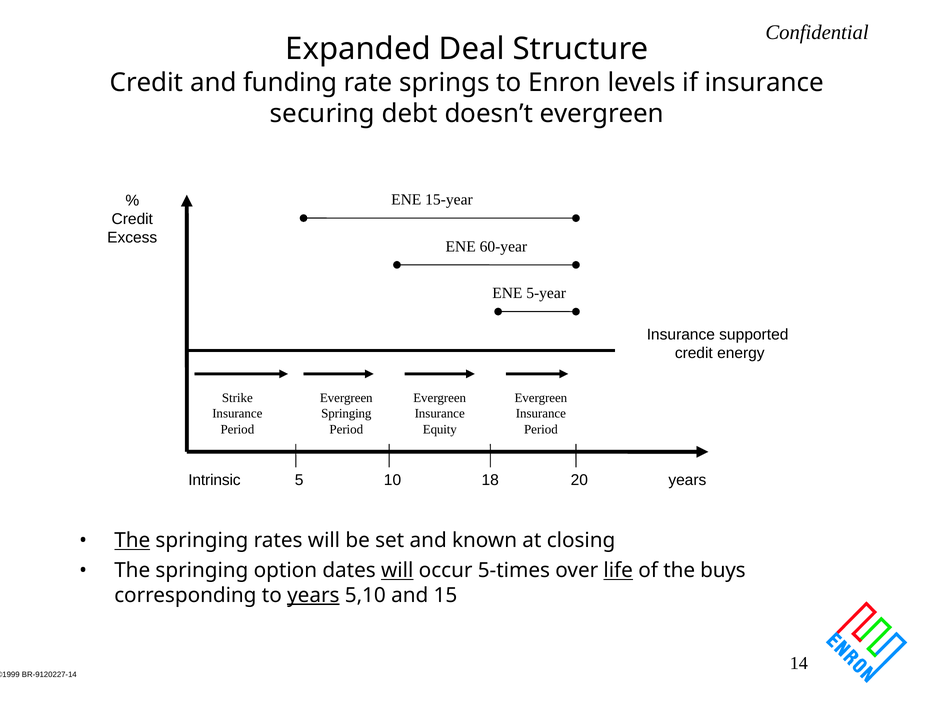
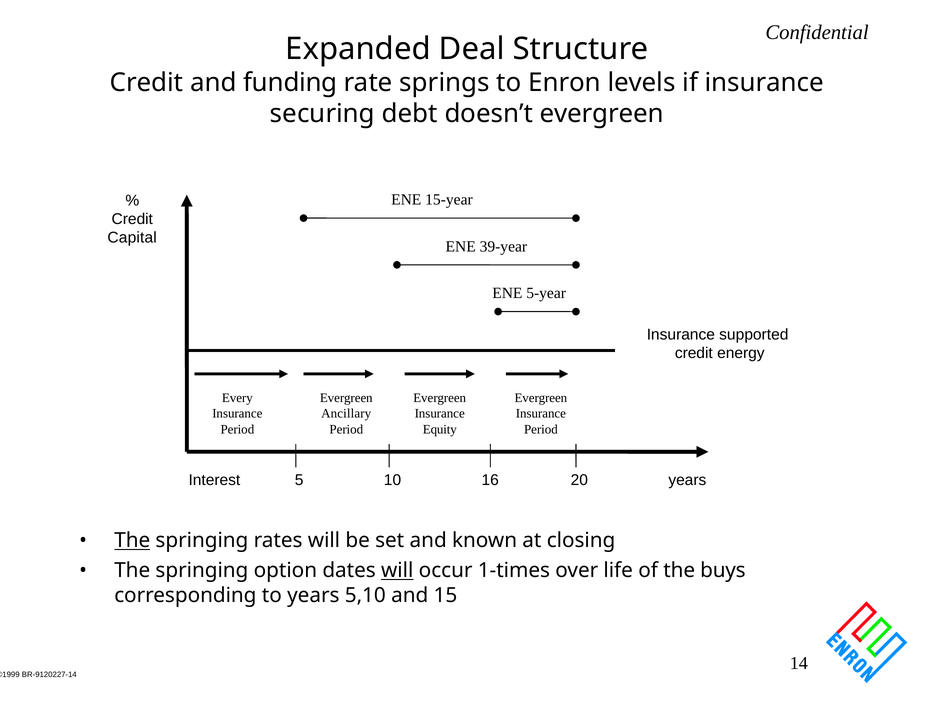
Excess: Excess -> Capital
60-year: 60-year -> 39-year
Strike: Strike -> Every
Springing at (346, 413): Springing -> Ancillary
Intrinsic: Intrinsic -> Interest
18: 18 -> 16
5-times: 5-times -> 1-times
life underline: present -> none
years at (313, 595) underline: present -> none
